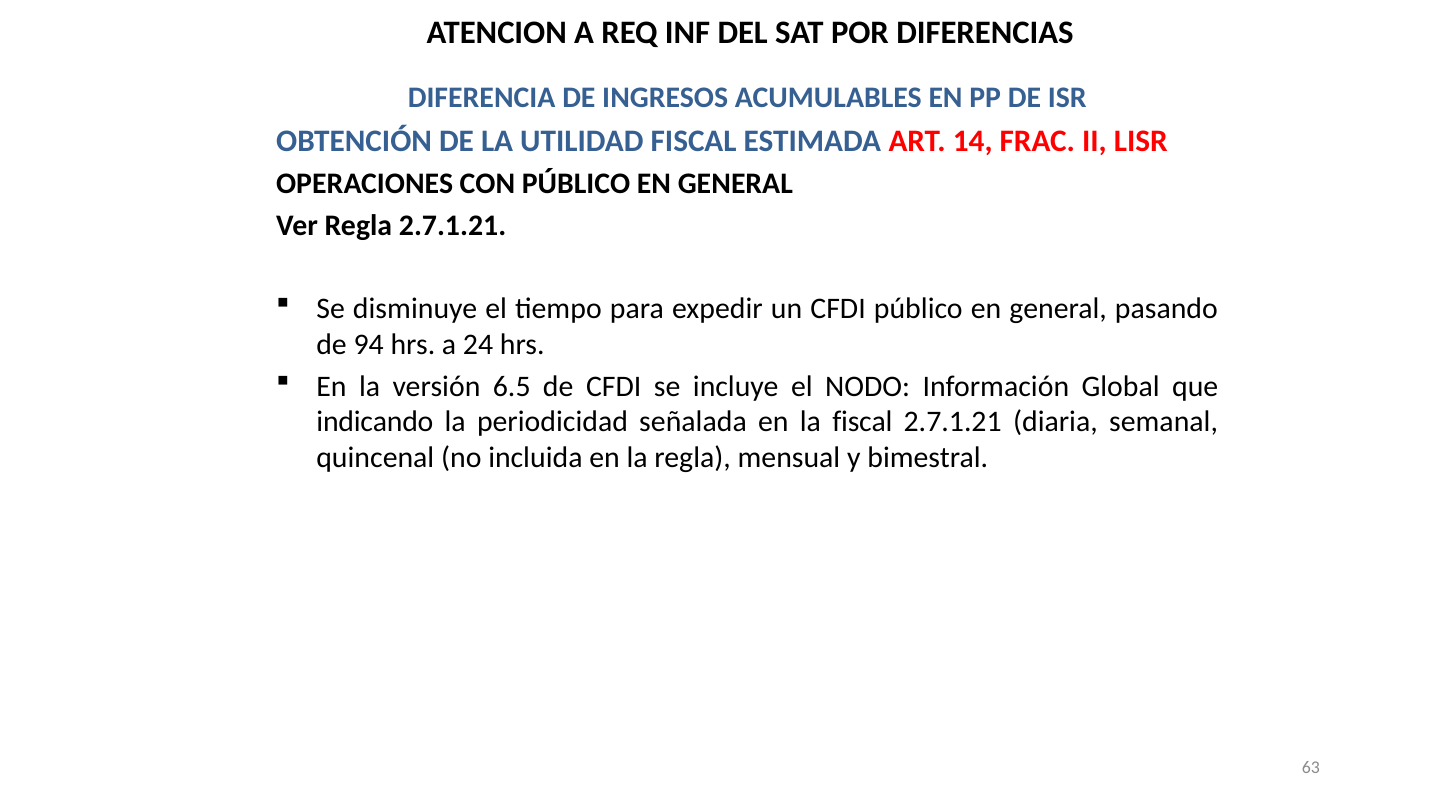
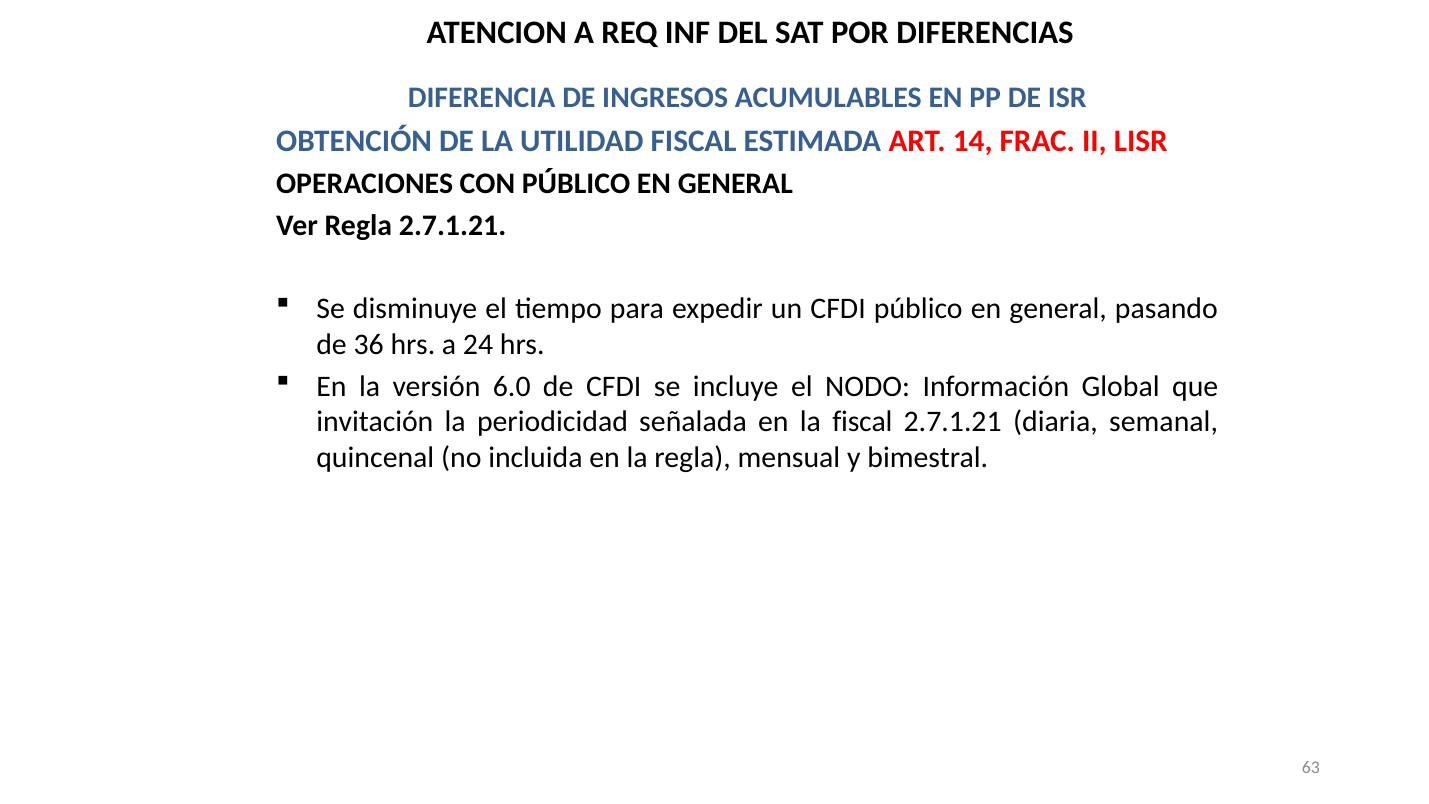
94: 94 -> 36
6.5: 6.5 -> 6.0
indicando: indicando -> invitación
